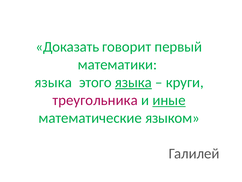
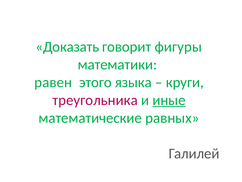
первый: первый -> фигуры
языка at (53, 82): языка -> равен
языка at (133, 82) underline: present -> none
языком: языком -> равных
